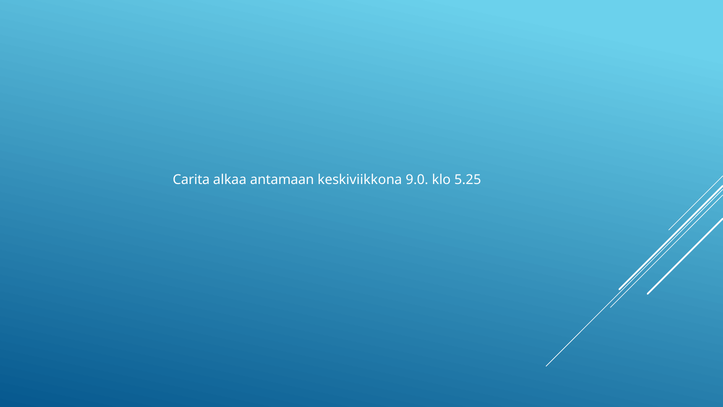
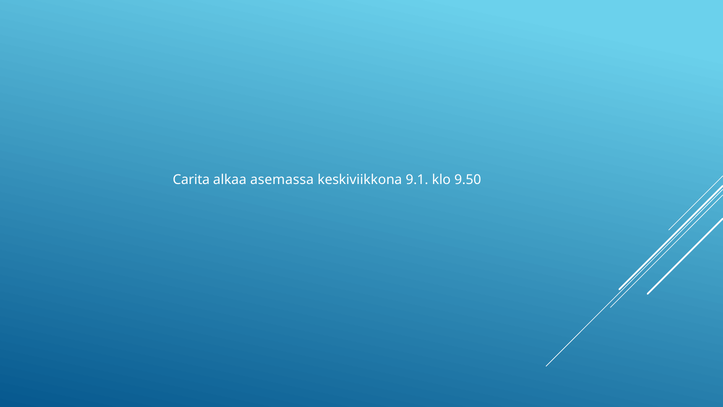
antamaan: antamaan -> asemassa
9.0: 9.0 -> 9.1
5.25: 5.25 -> 9.50
